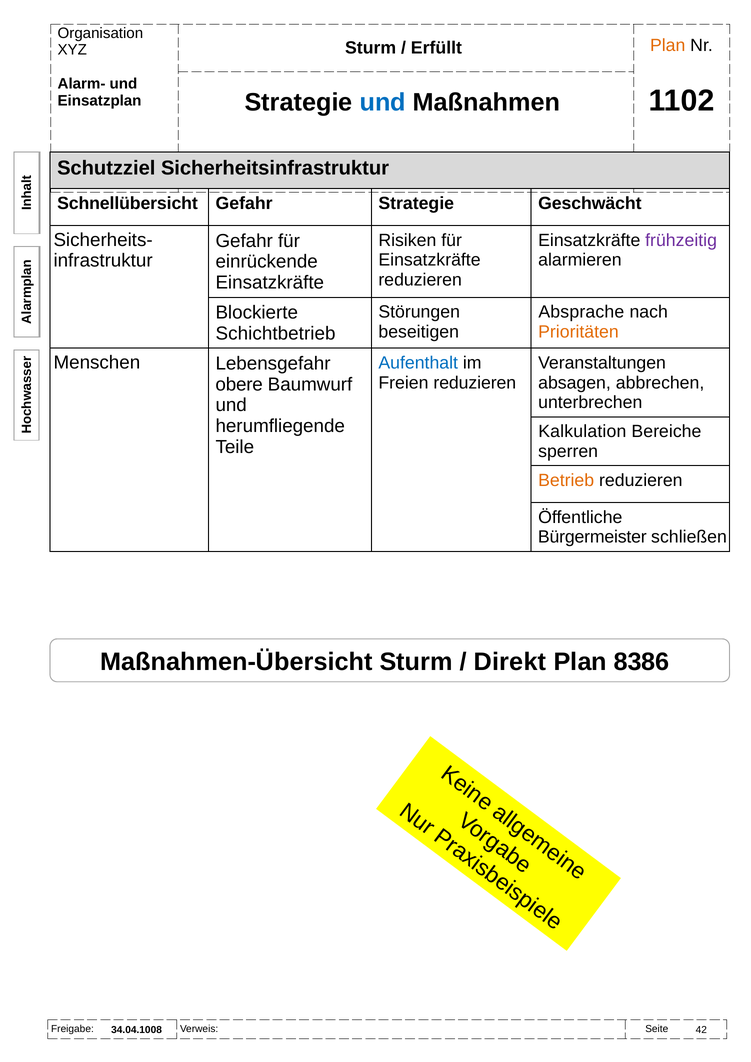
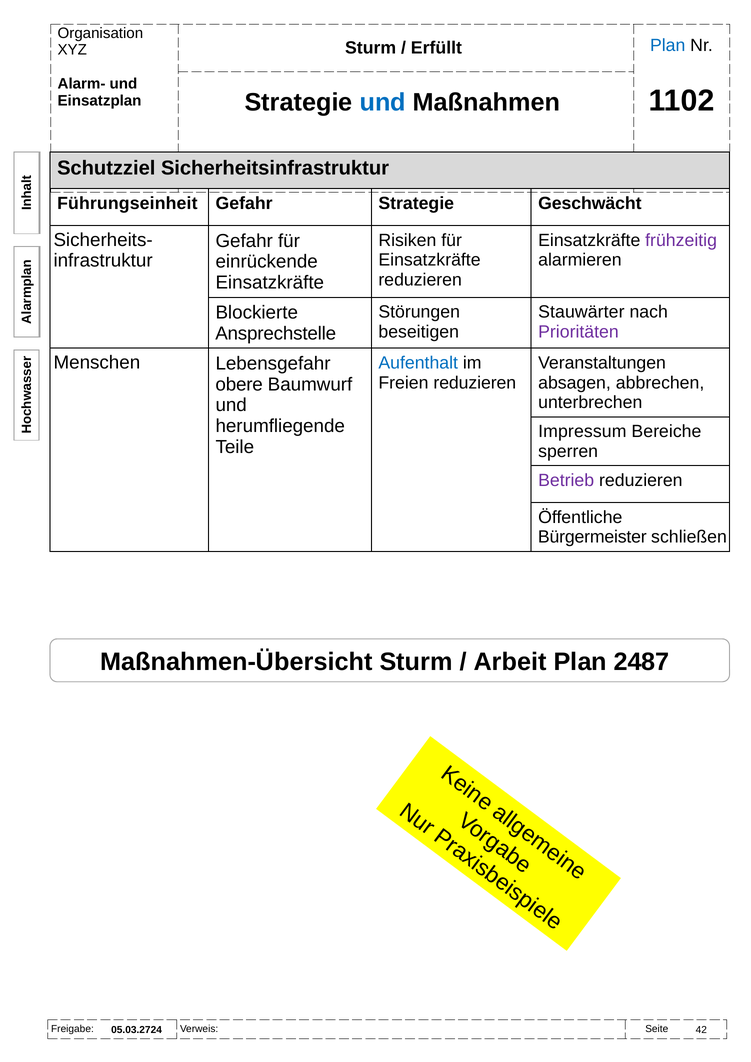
Plan at (668, 45) colour: orange -> blue
Schnellübersicht: Schnellübersicht -> Führungseinheit
Absprache: Absprache -> Stauwärter
Prioritäten colour: orange -> purple
Schichtbetrieb: Schichtbetrieb -> Ansprechstelle
Kalkulation: Kalkulation -> Impressum
Betrieb colour: orange -> purple
Direkt: Direkt -> Arbeit
8386: 8386 -> 2487
34.04.1008: 34.04.1008 -> 05.03.2724
